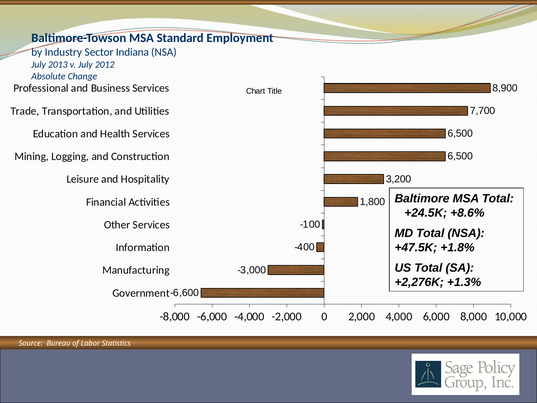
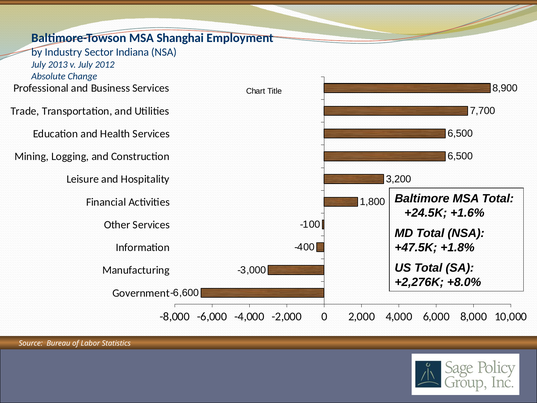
Standard: Standard -> Shanghai
+8.6%: +8.6% -> +1.6%
+1.3%: +1.3% -> +8.0%
